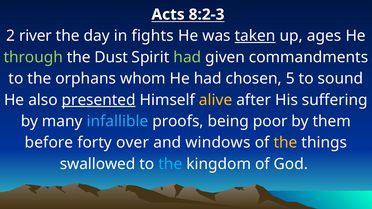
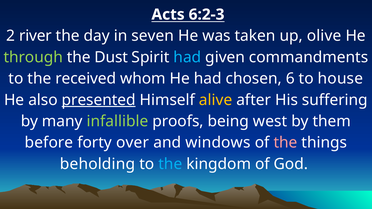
8:2-3: 8:2-3 -> 6:2-3
fights: fights -> seven
taken underline: present -> none
ages: ages -> olive
had at (187, 57) colour: light green -> light blue
orphans: orphans -> received
5: 5 -> 6
sound: sound -> house
infallible colour: light blue -> light green
poor: poor -> west
the at (285, 143) colour: yellow -> pink
swallowed: swallowed -> beholding
